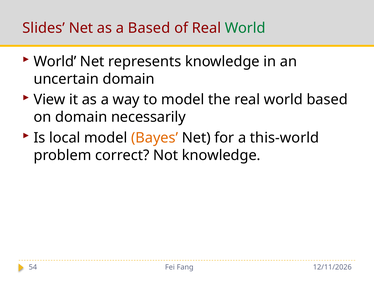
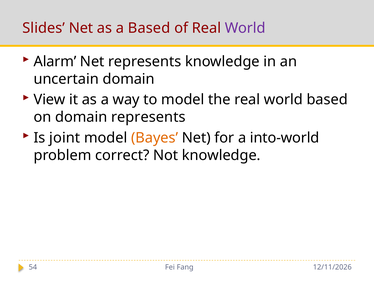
World at (245, 28) colour: green -> purple
World at (55, 61): World -> Alarm
domain necessarily: necessarily -> represents
local: local -> joint
this-world: this-world -> into-world
